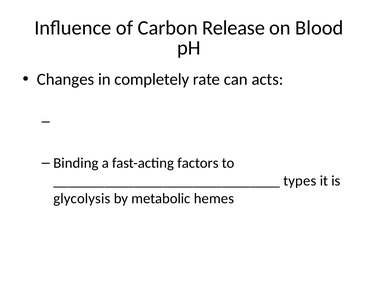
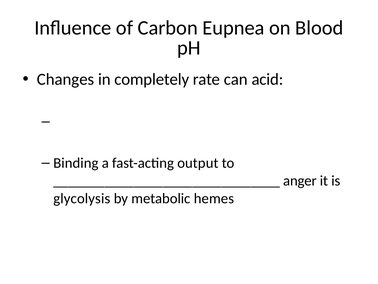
Release: Release -> Eupnea
acts: acts -> acid
factors: factors -> output
types: types -> anger
